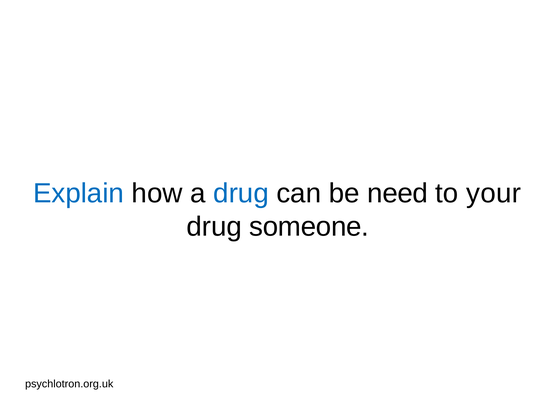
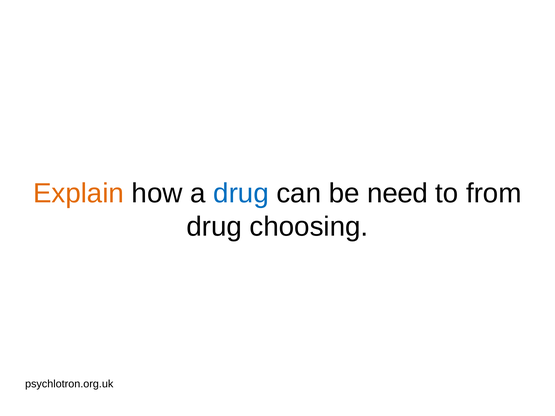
Explain colour: blue -> orange
your: your -> from
someone: someone -> choosing
